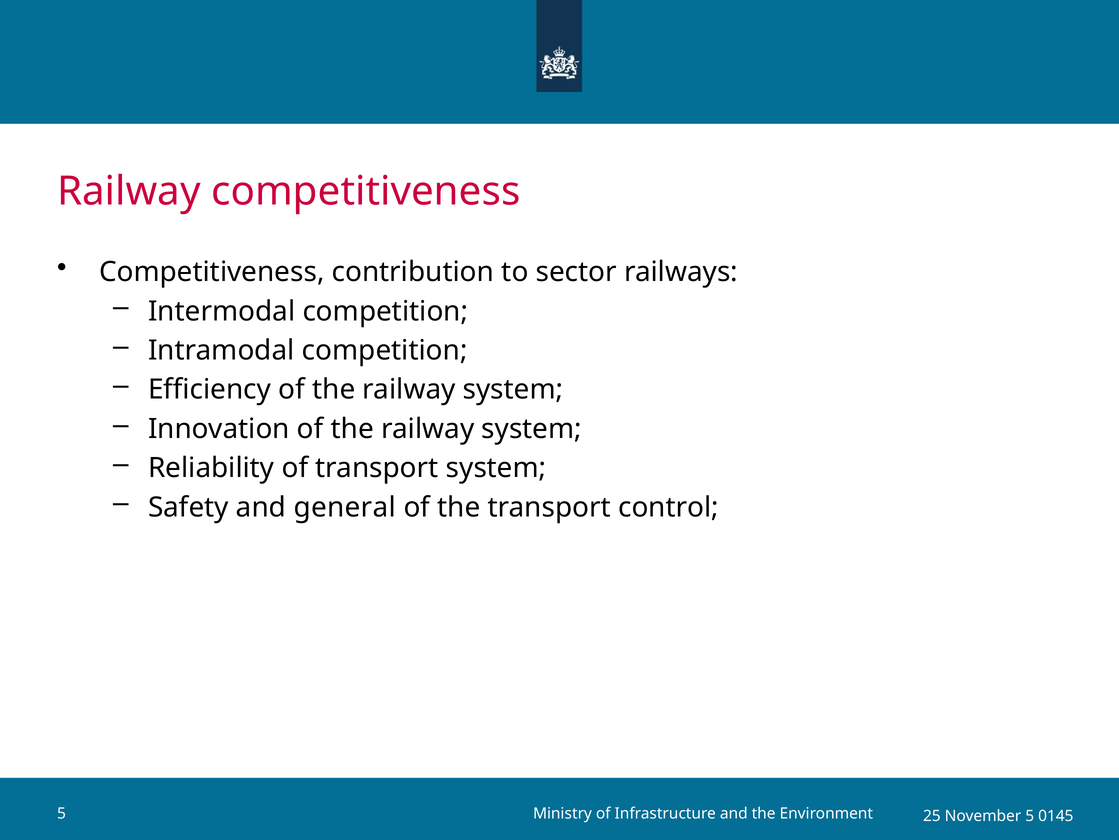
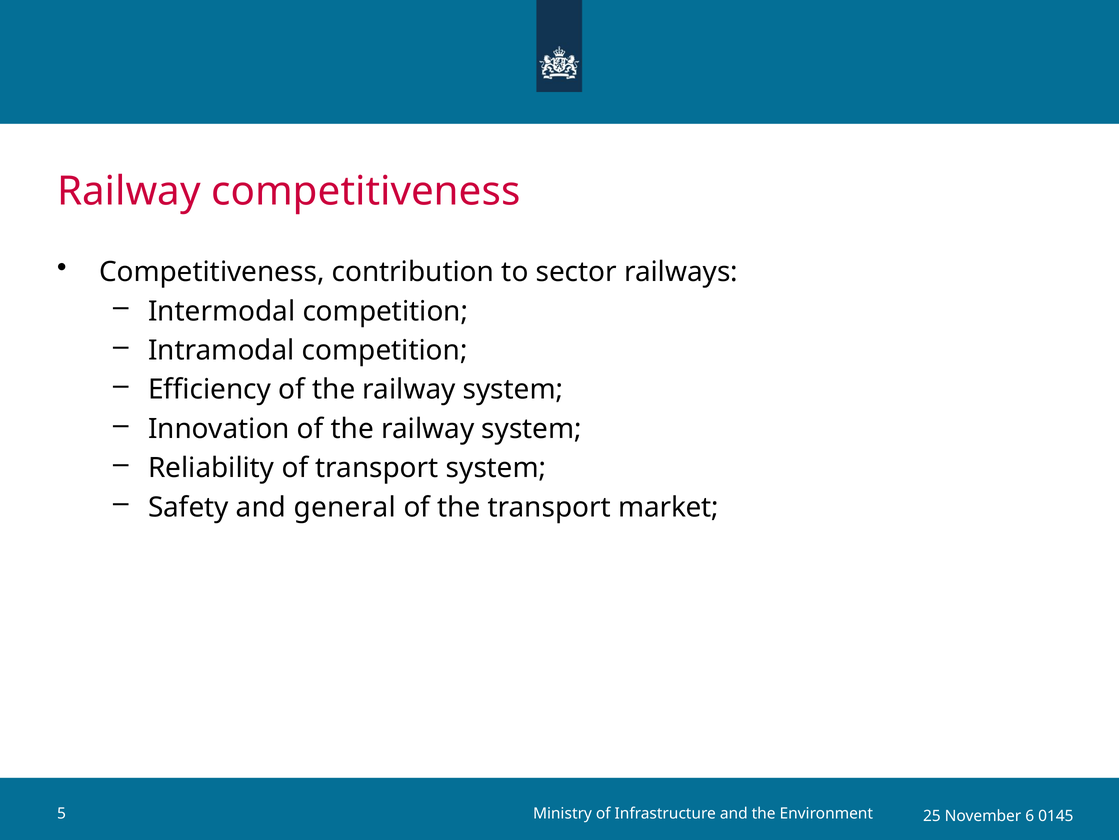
control: control -> market
November 5: 5 -> 6
